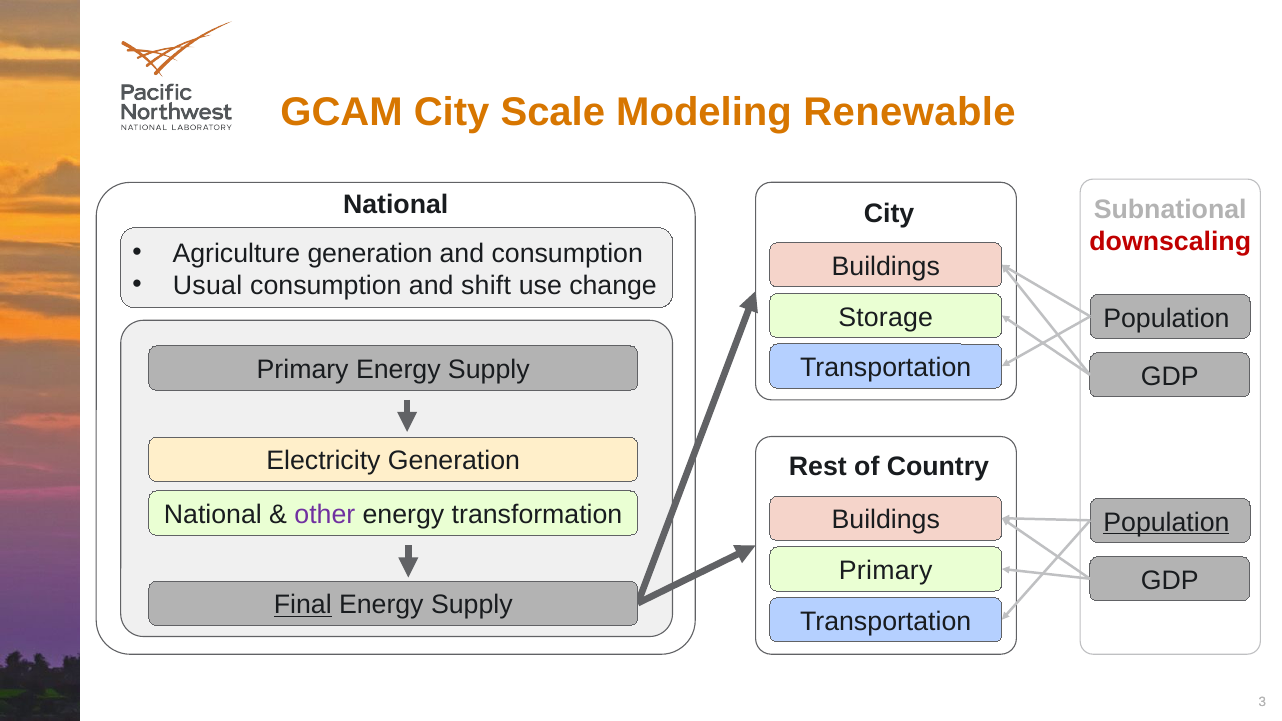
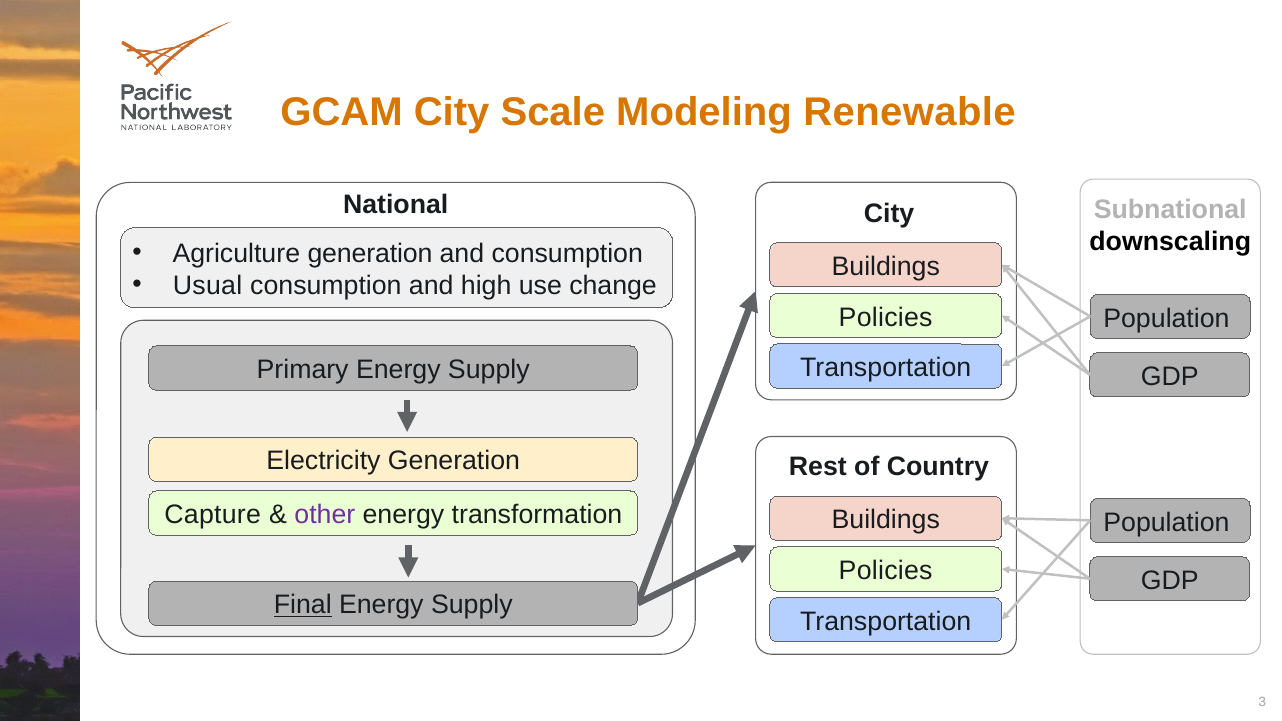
downscaling colour: red -> black
shift: shift -> high
Storage at (886, 317): Storage -> Policies
National at (213, 515): National -> Capture
Population at (1166, 522) underline: present -> none
Primary at (886, 571): Primary -> Policies
